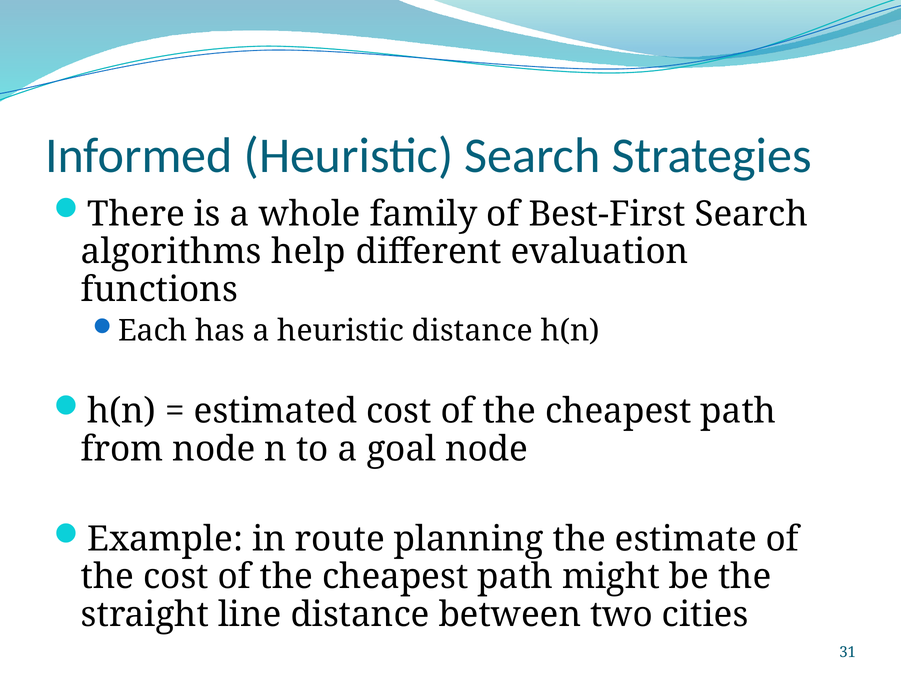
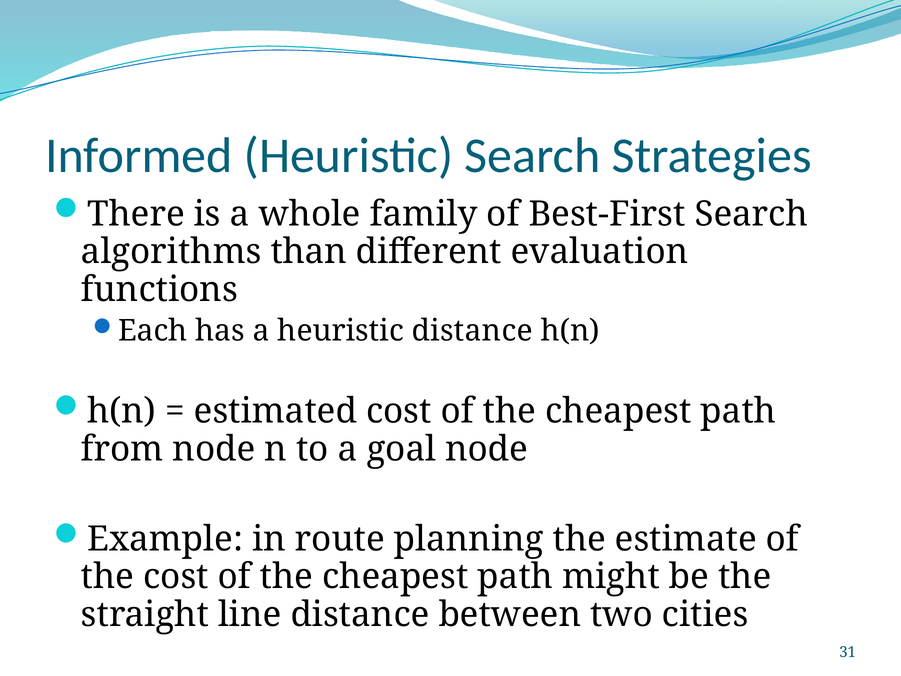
help: help -> than
